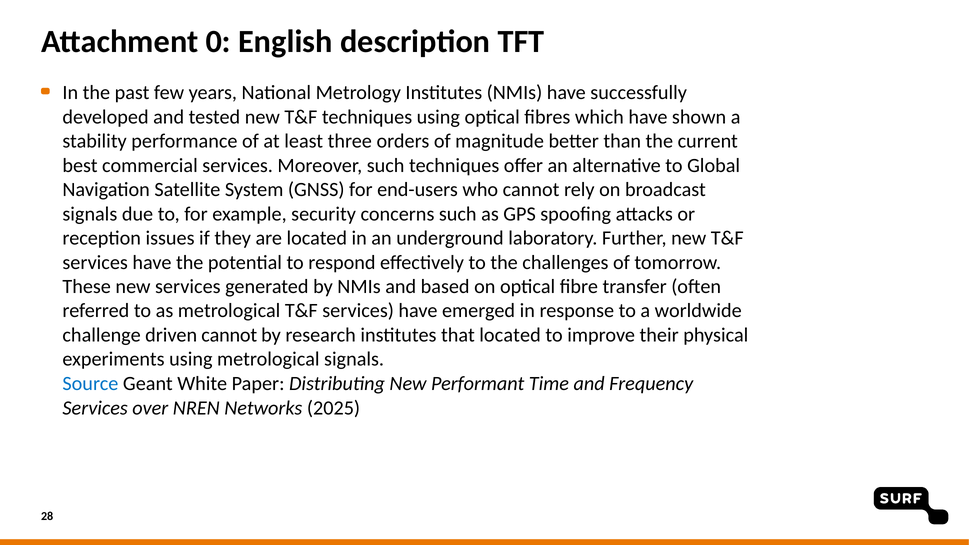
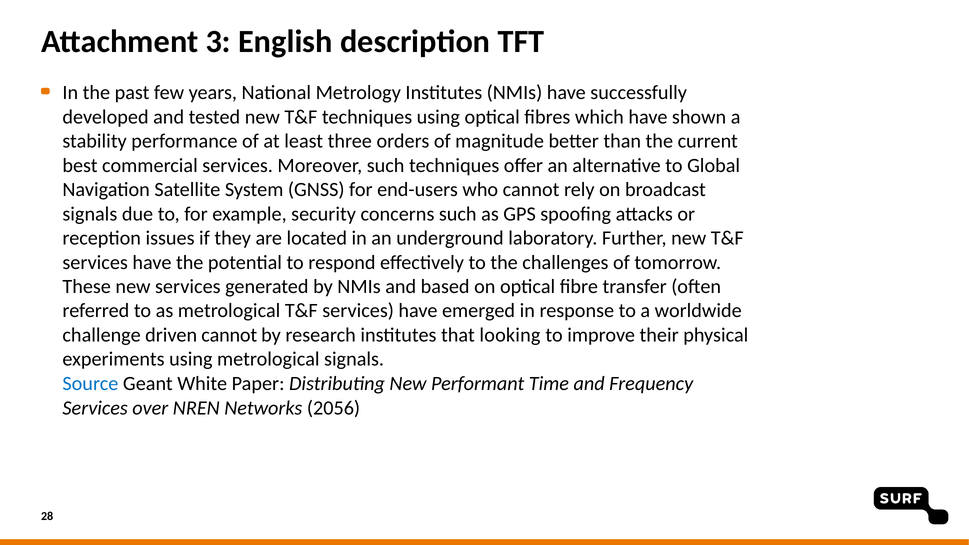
0: 0 -> 3
that located: located -> looking
2025: 2025 -> 2056
